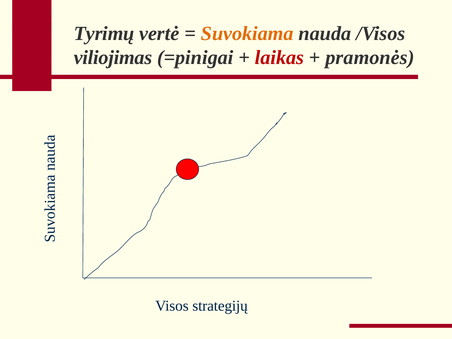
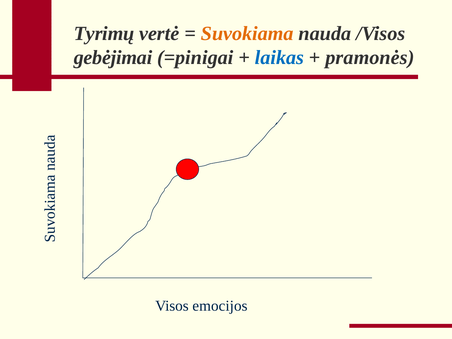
viliojimas: viliojimas -> gebėjimai
laikas colour: red -> blue
strategijų: strategijų -> emocijos
